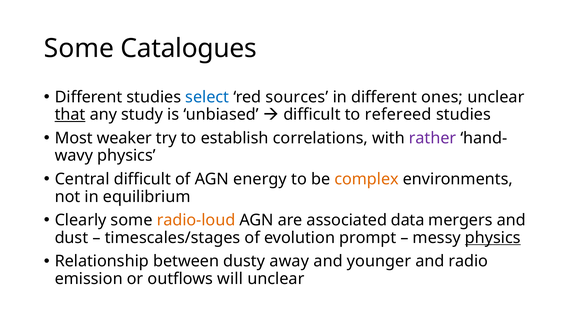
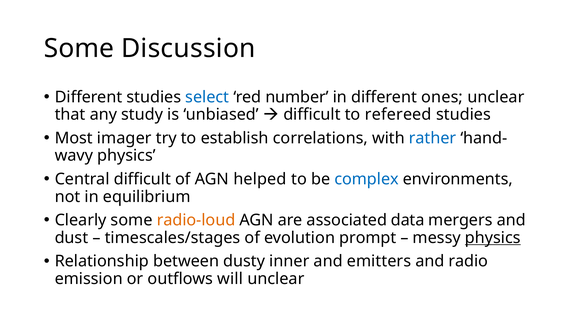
Catalogues: Catalogues -> Discussion
sources: sources -> number
that underline: present -> none
weaker: weaker -> imager
rather colour: purple -> blue
energy: energy -> helped
complex colour: orange -> blue
away: away -> inner
younger: younger -> emitters
